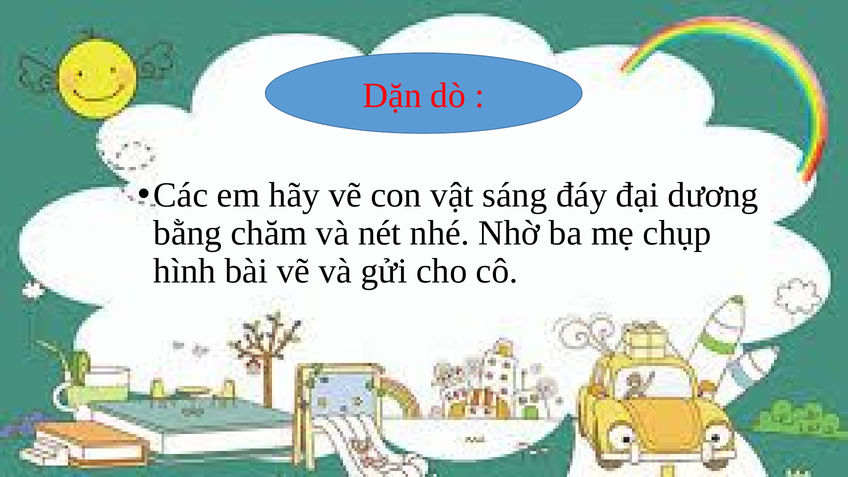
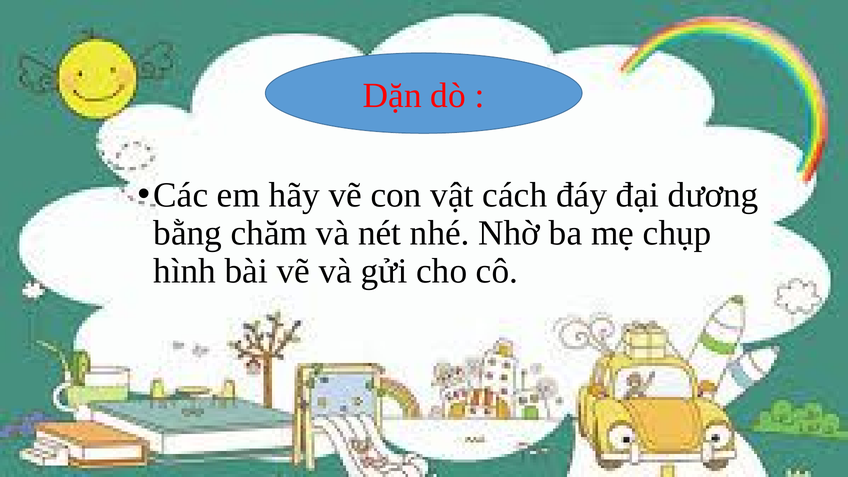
sáng: sáng -> cách
